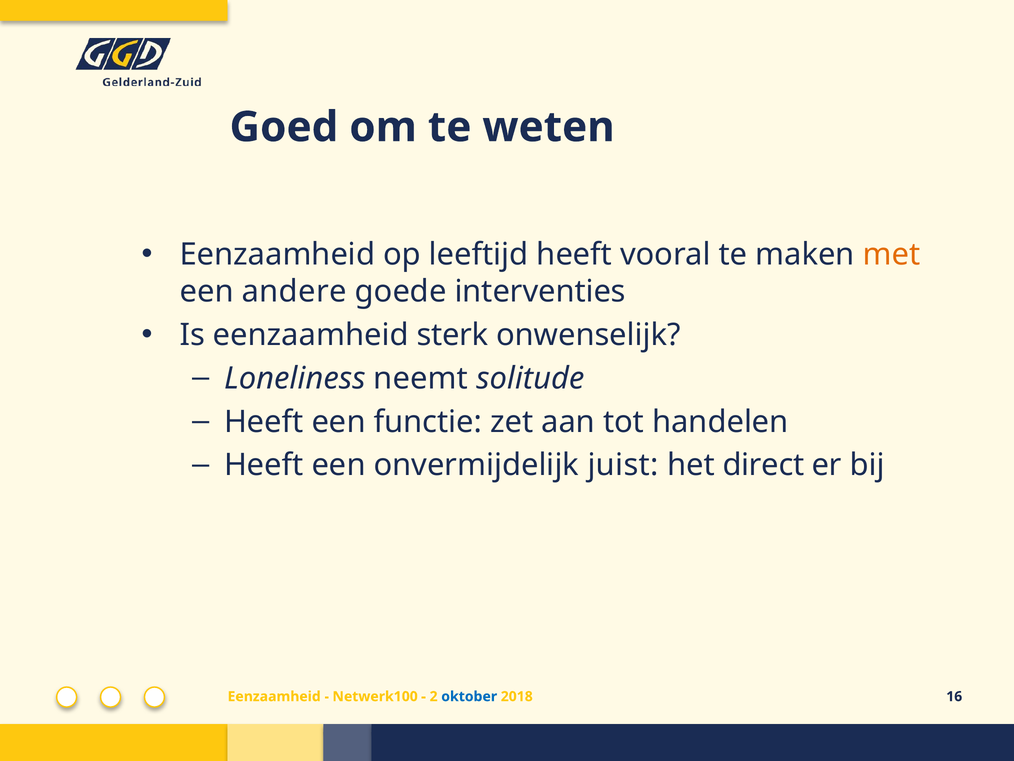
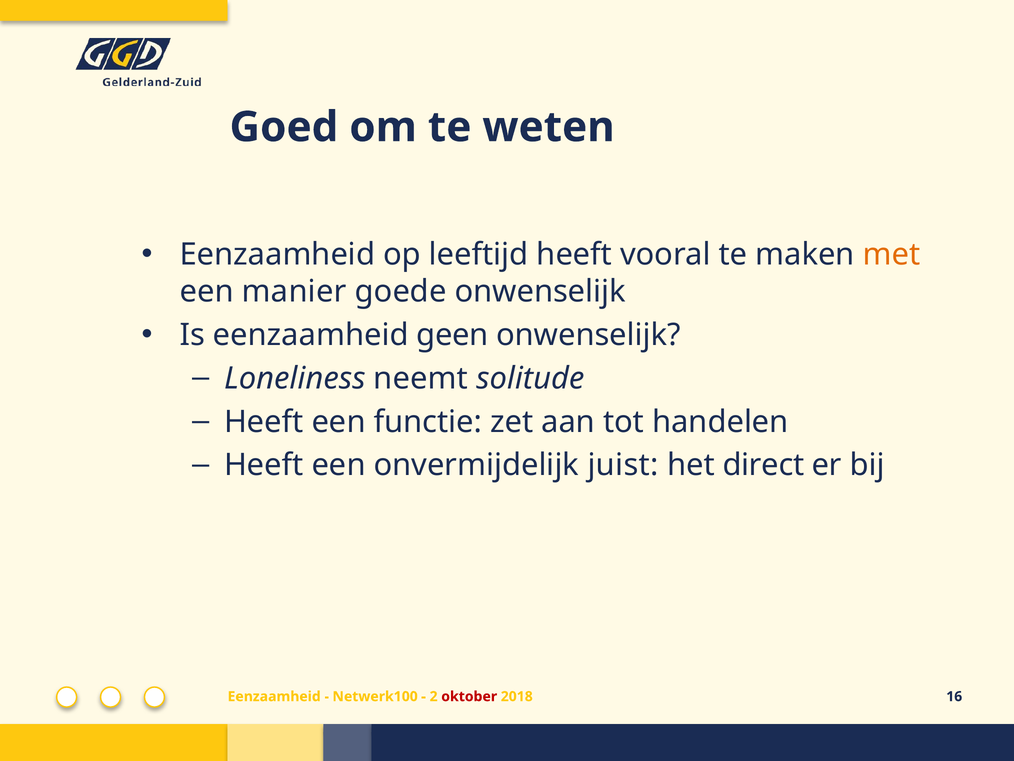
andere: andere -> manier
goede interventies: interventies -> onwenselijk
sterk: sterk -> geen
oktober colour: blue -> red
